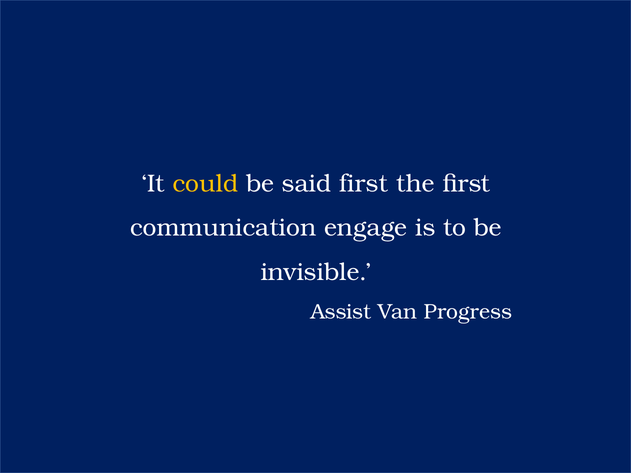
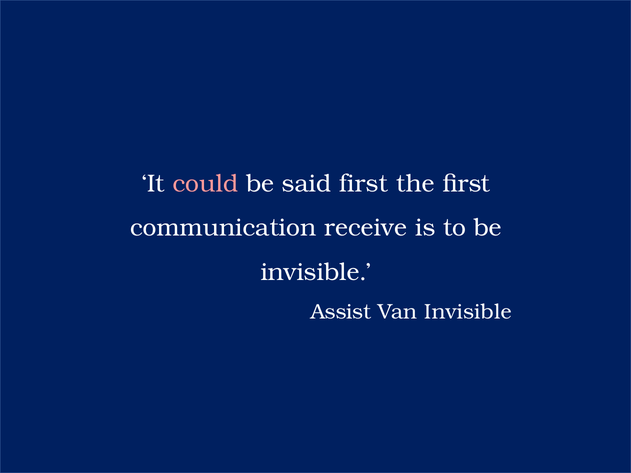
could colour: yellow -> pink
engage: engage -> receive
Van Progress: Progress -> Invisible
